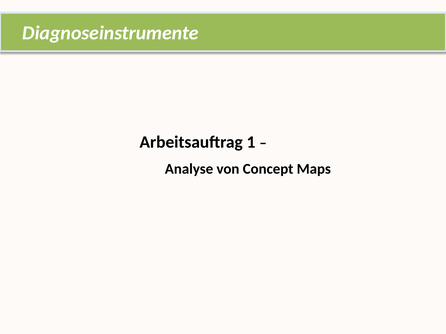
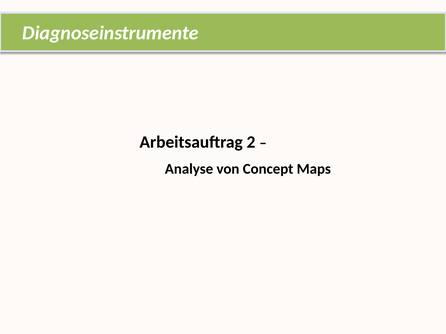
1: 1 -> 2
